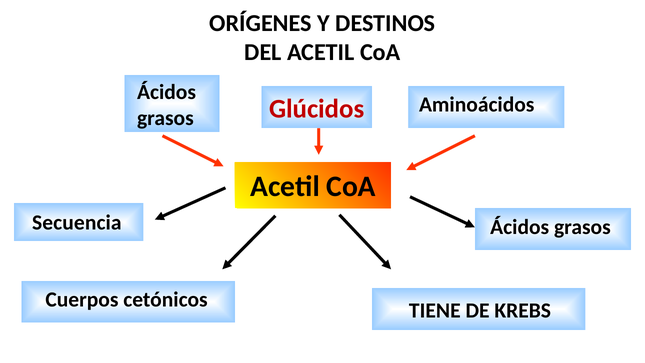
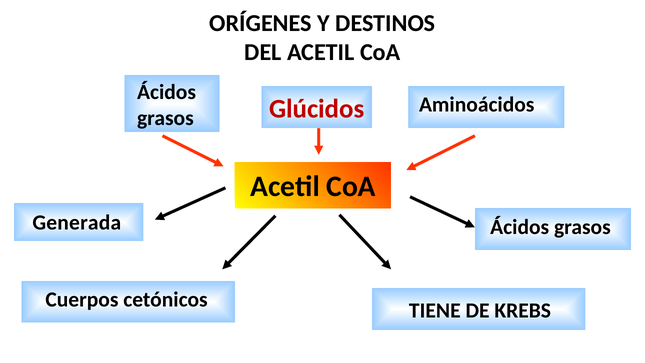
Secuencia: Secuencia -> Generada
